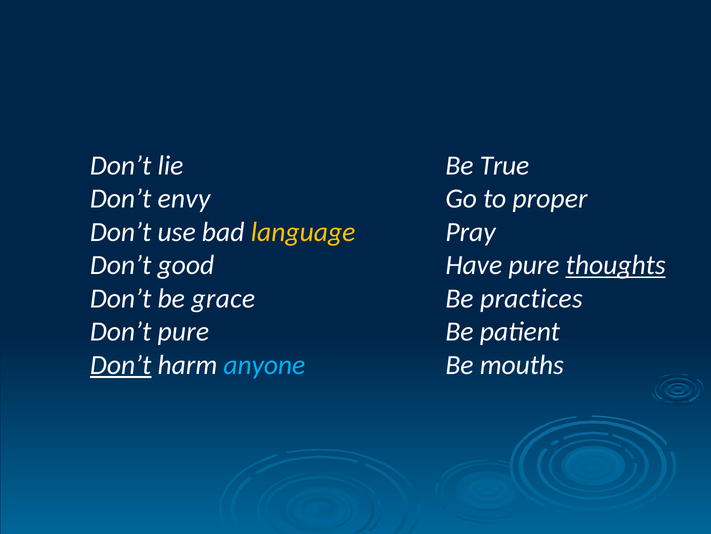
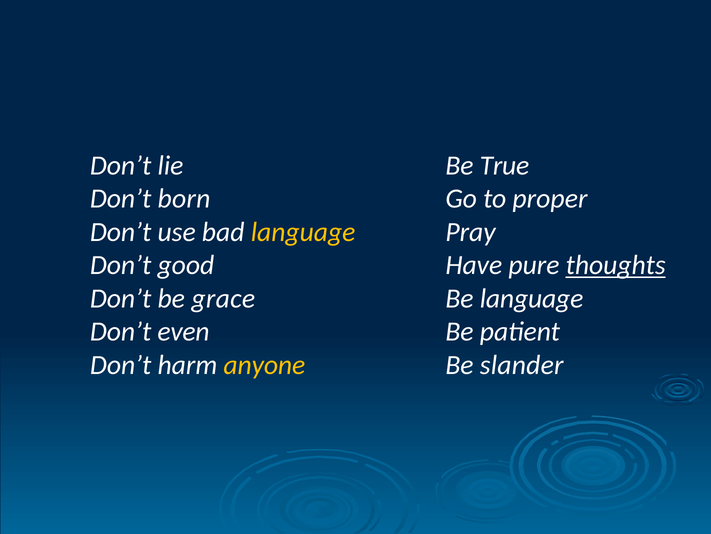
envy: envy -> born
Be practices: practices -> language
Don’t pure: pure -> even
Don’t at (121, 365) underline: present -> none
anyone colour: light blue -> yellow
mouths: mouths -> slander
